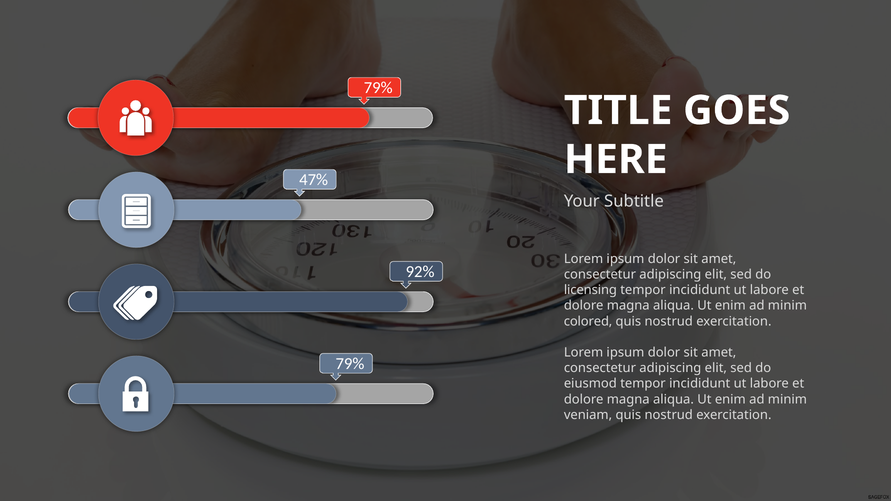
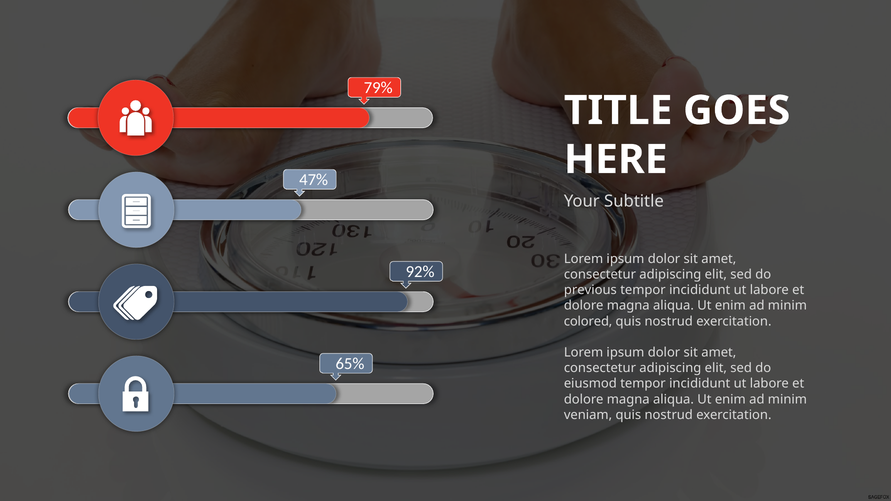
licensing: licensing -> previous
79% at (350, 364): 79% -> 65%
